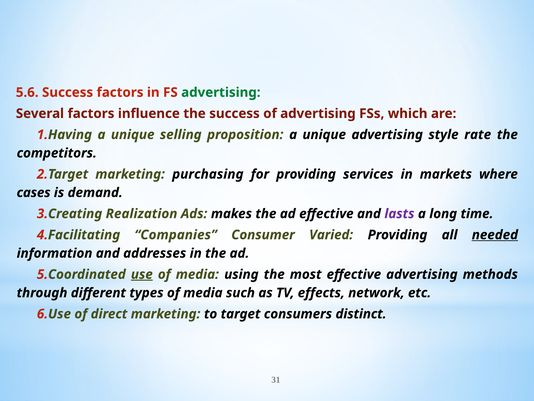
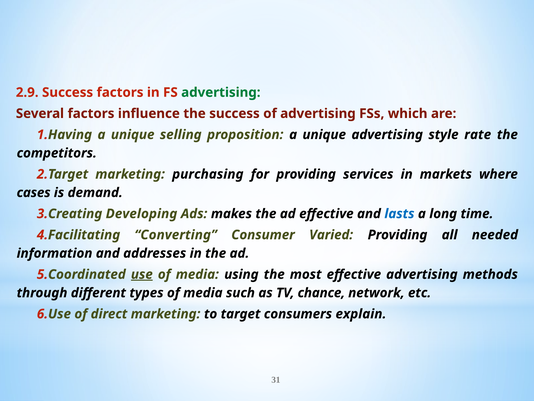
5.6: 5.6 -> 2.9
Realization: Realization -> Developing
lasts colour: purple -> blue
Companies: Companies -> Converting
needed underline: present -> none
effects: effects -> chance
distinct: distinct -> explain
